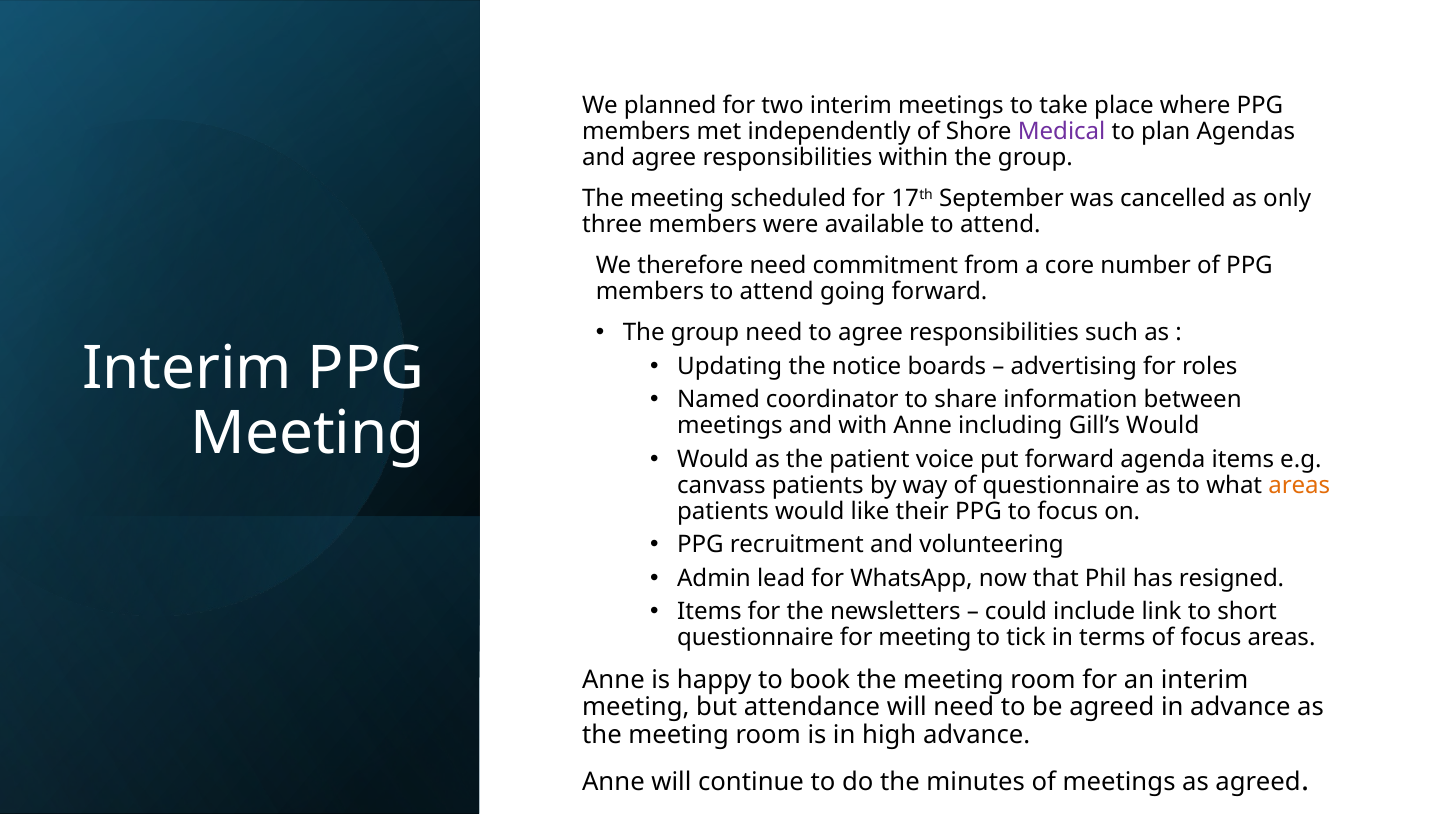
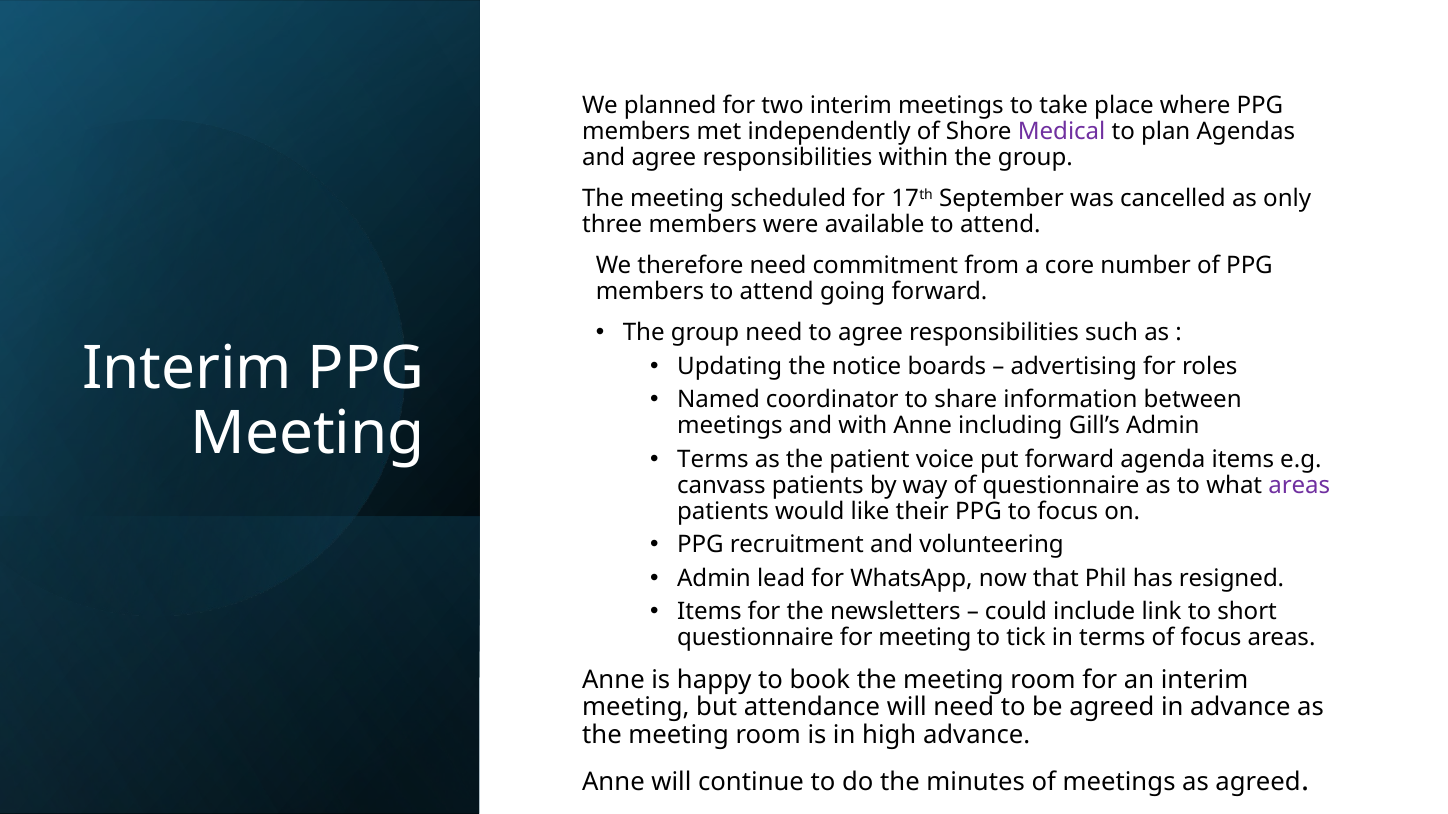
Gill’s Would: Would -> Admin
Would at (713, 460): Would -> Terms
areas at (1299, 486) colour: orange -> purple
